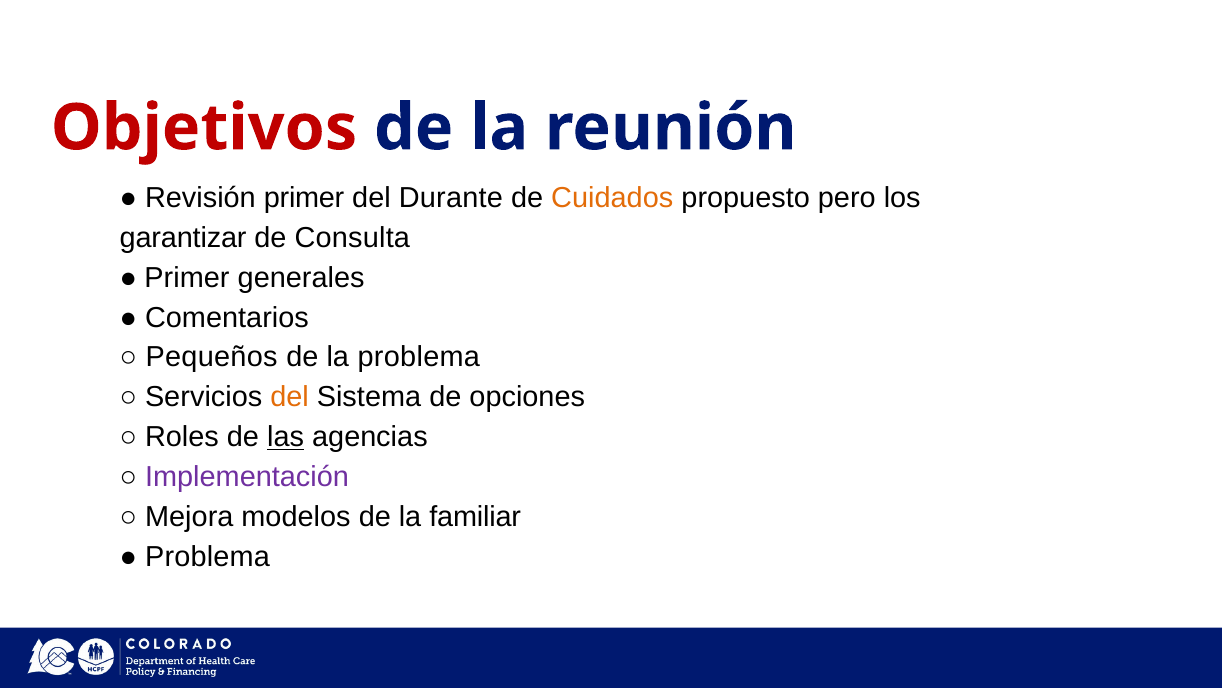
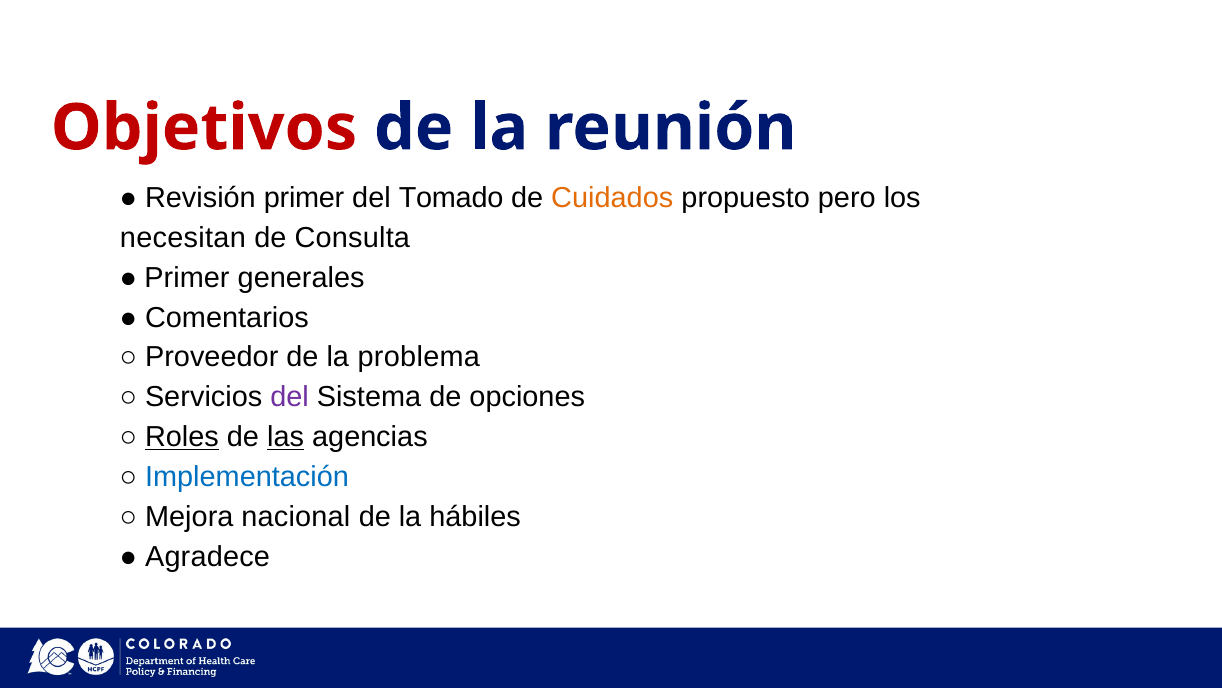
Durante: Durante -> Tomado
garantizar: garantizar -> necesitan
Pequeños: Pequeños -> Proveedor
del at (290, 397) colour: orange -> purple
Roles underline: none -> present
Implementación colour: purple -> blue
modelos: modelos -> nacional
familiar: familiar -> hábiles
Problema at (208, 556): Problema -> Agradece
